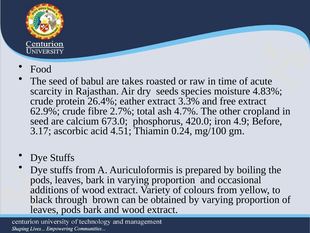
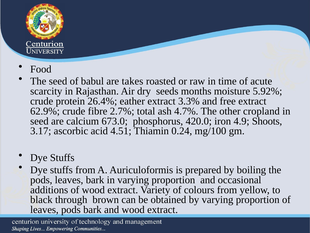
species: species -> months
4.83%: 4.83% -> 5.92%
Before: Before -> Shoots
